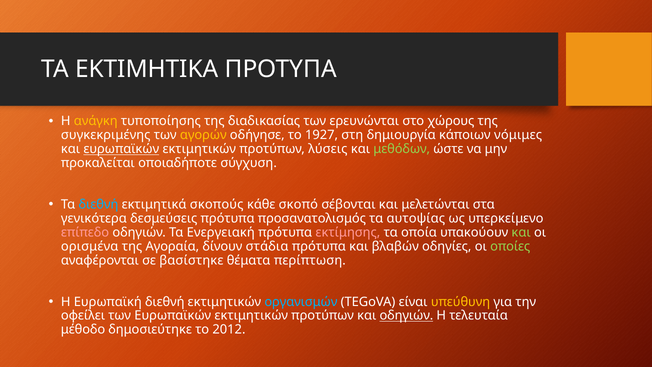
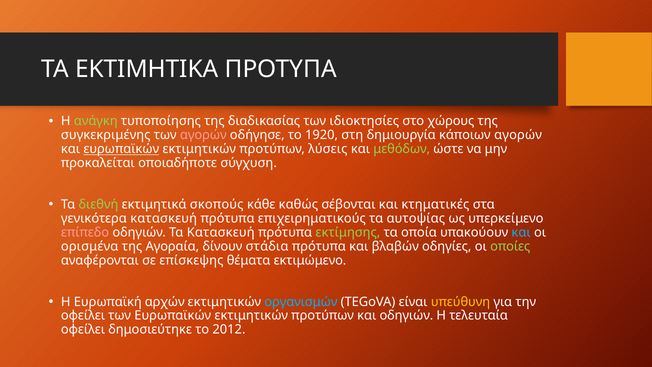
ανάγκη colour: yellow -> light green
ερευνώνται: ερευνώνται -> ιδιοκτησίες
αγορών at (203, 135) colour: yellow -> pink
1927: 1927 -> 1920
κάποιων νόμιμες: νόμιμες -> αγορών
διεθνή at (98, 204) colour: light blue -> light green
σκοπό: σκοπό -> καθώς
μελετώνται: μελετώνται -> κτηματικές
γενικότερα δεσμεύσεις: δεσμεύσεις -> κατασκευή
προσανατολισμός: προσανατολισμός -> επιχειρηματικούς
Τα Ενεργειακή: Ενεργειακή -> Κατασκευή
εκτίμησης colour: pink -> light green
και at (521, 232) colour: light green -> light blue
βασίστηκε: βασίστηκε -> επίσκεψης
περίπτωση: περίπτωση -> εκτιμώμενο
Ευρωπαϊκή διεθνή: διεθνή -> αρχών
οδηγιών at (406, 316) underline: present -> none
μέθοδο at (83, 329): μέθοδο -> οφείλει
